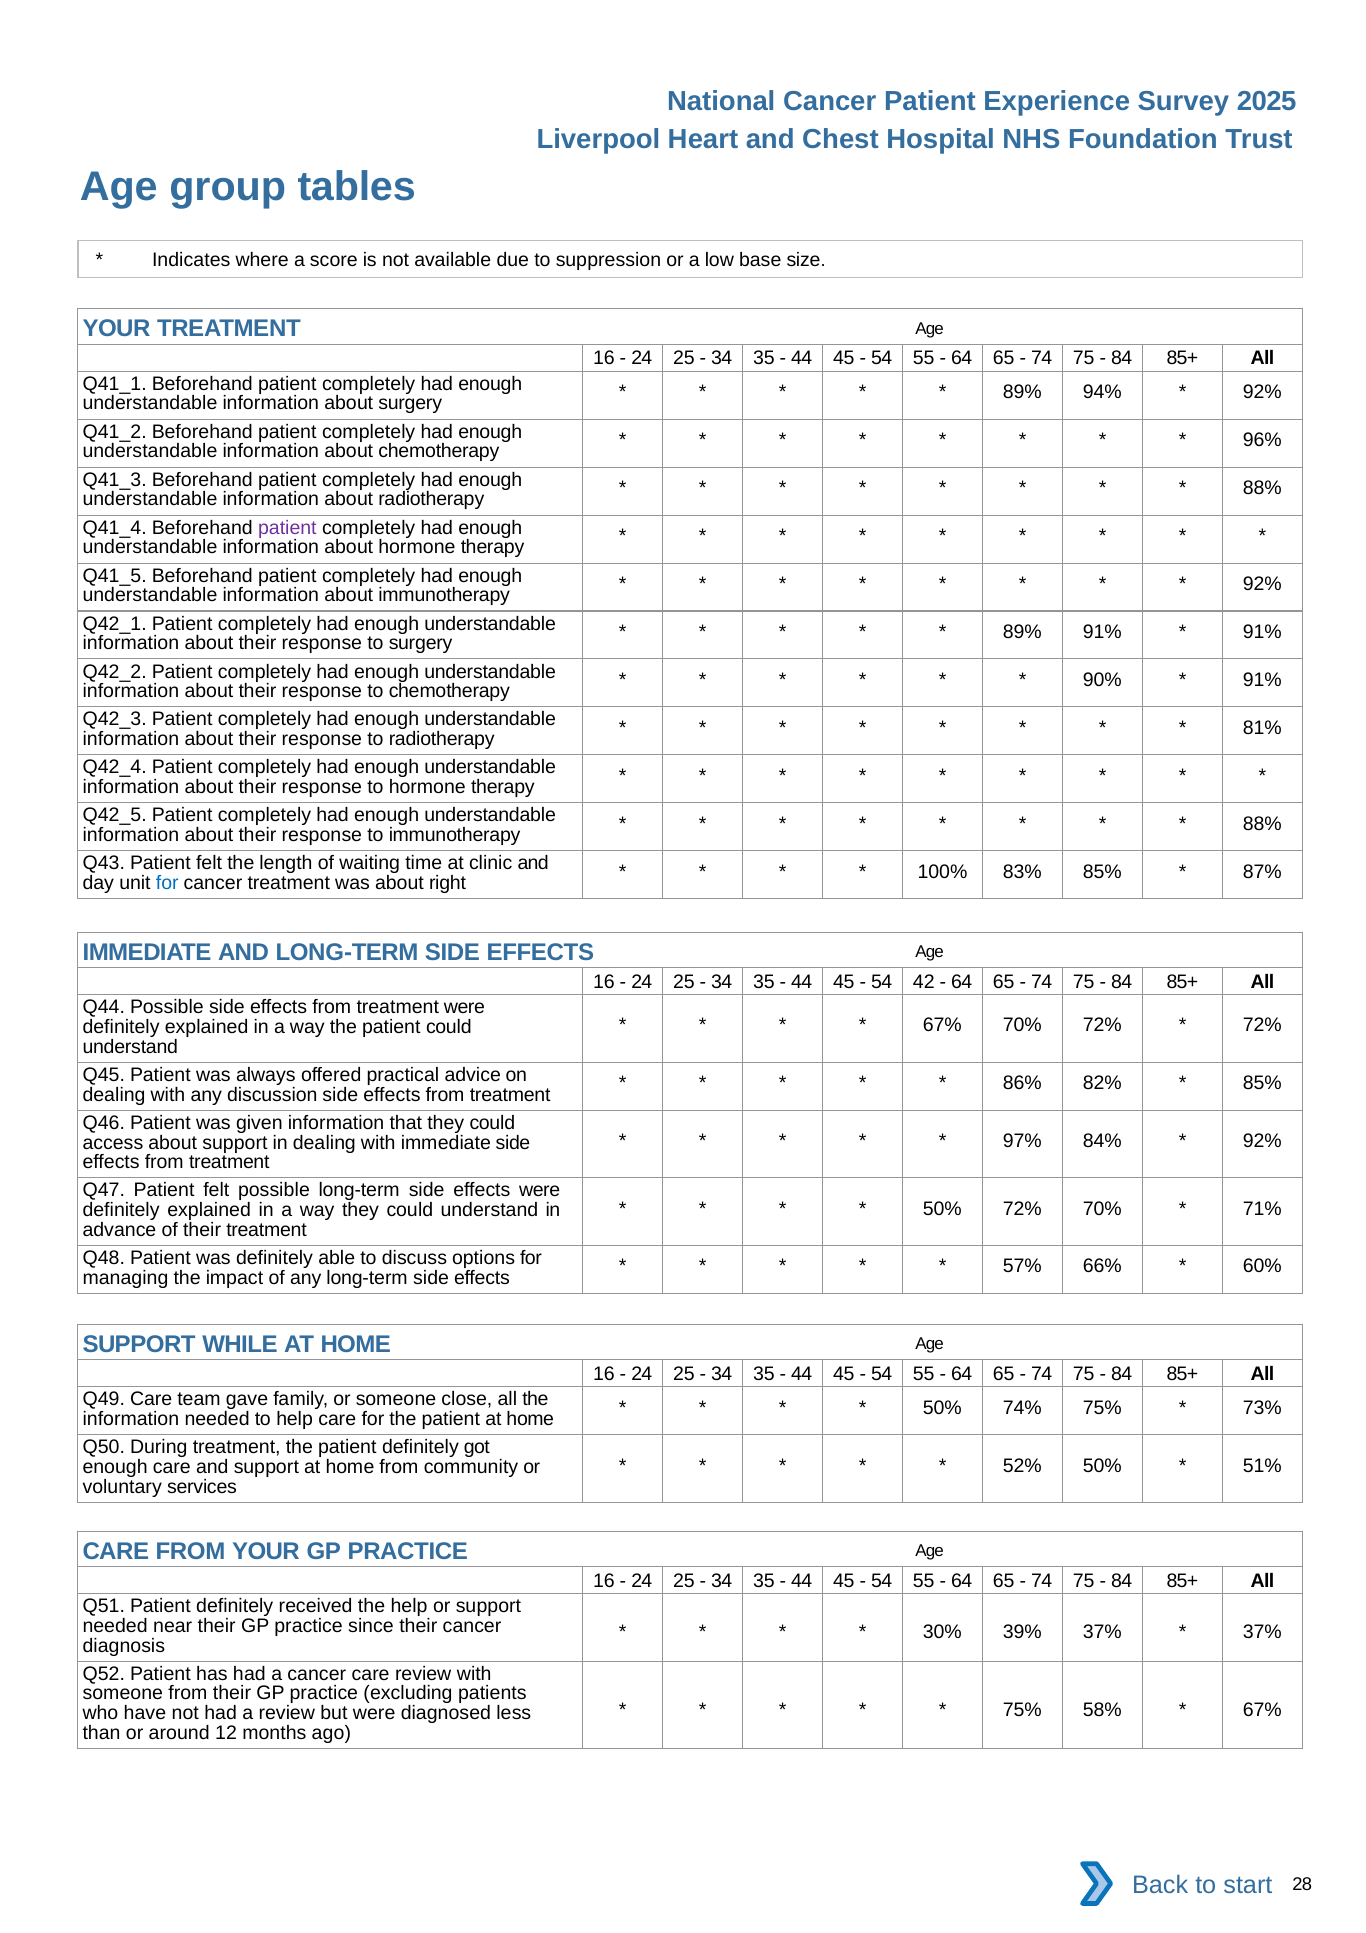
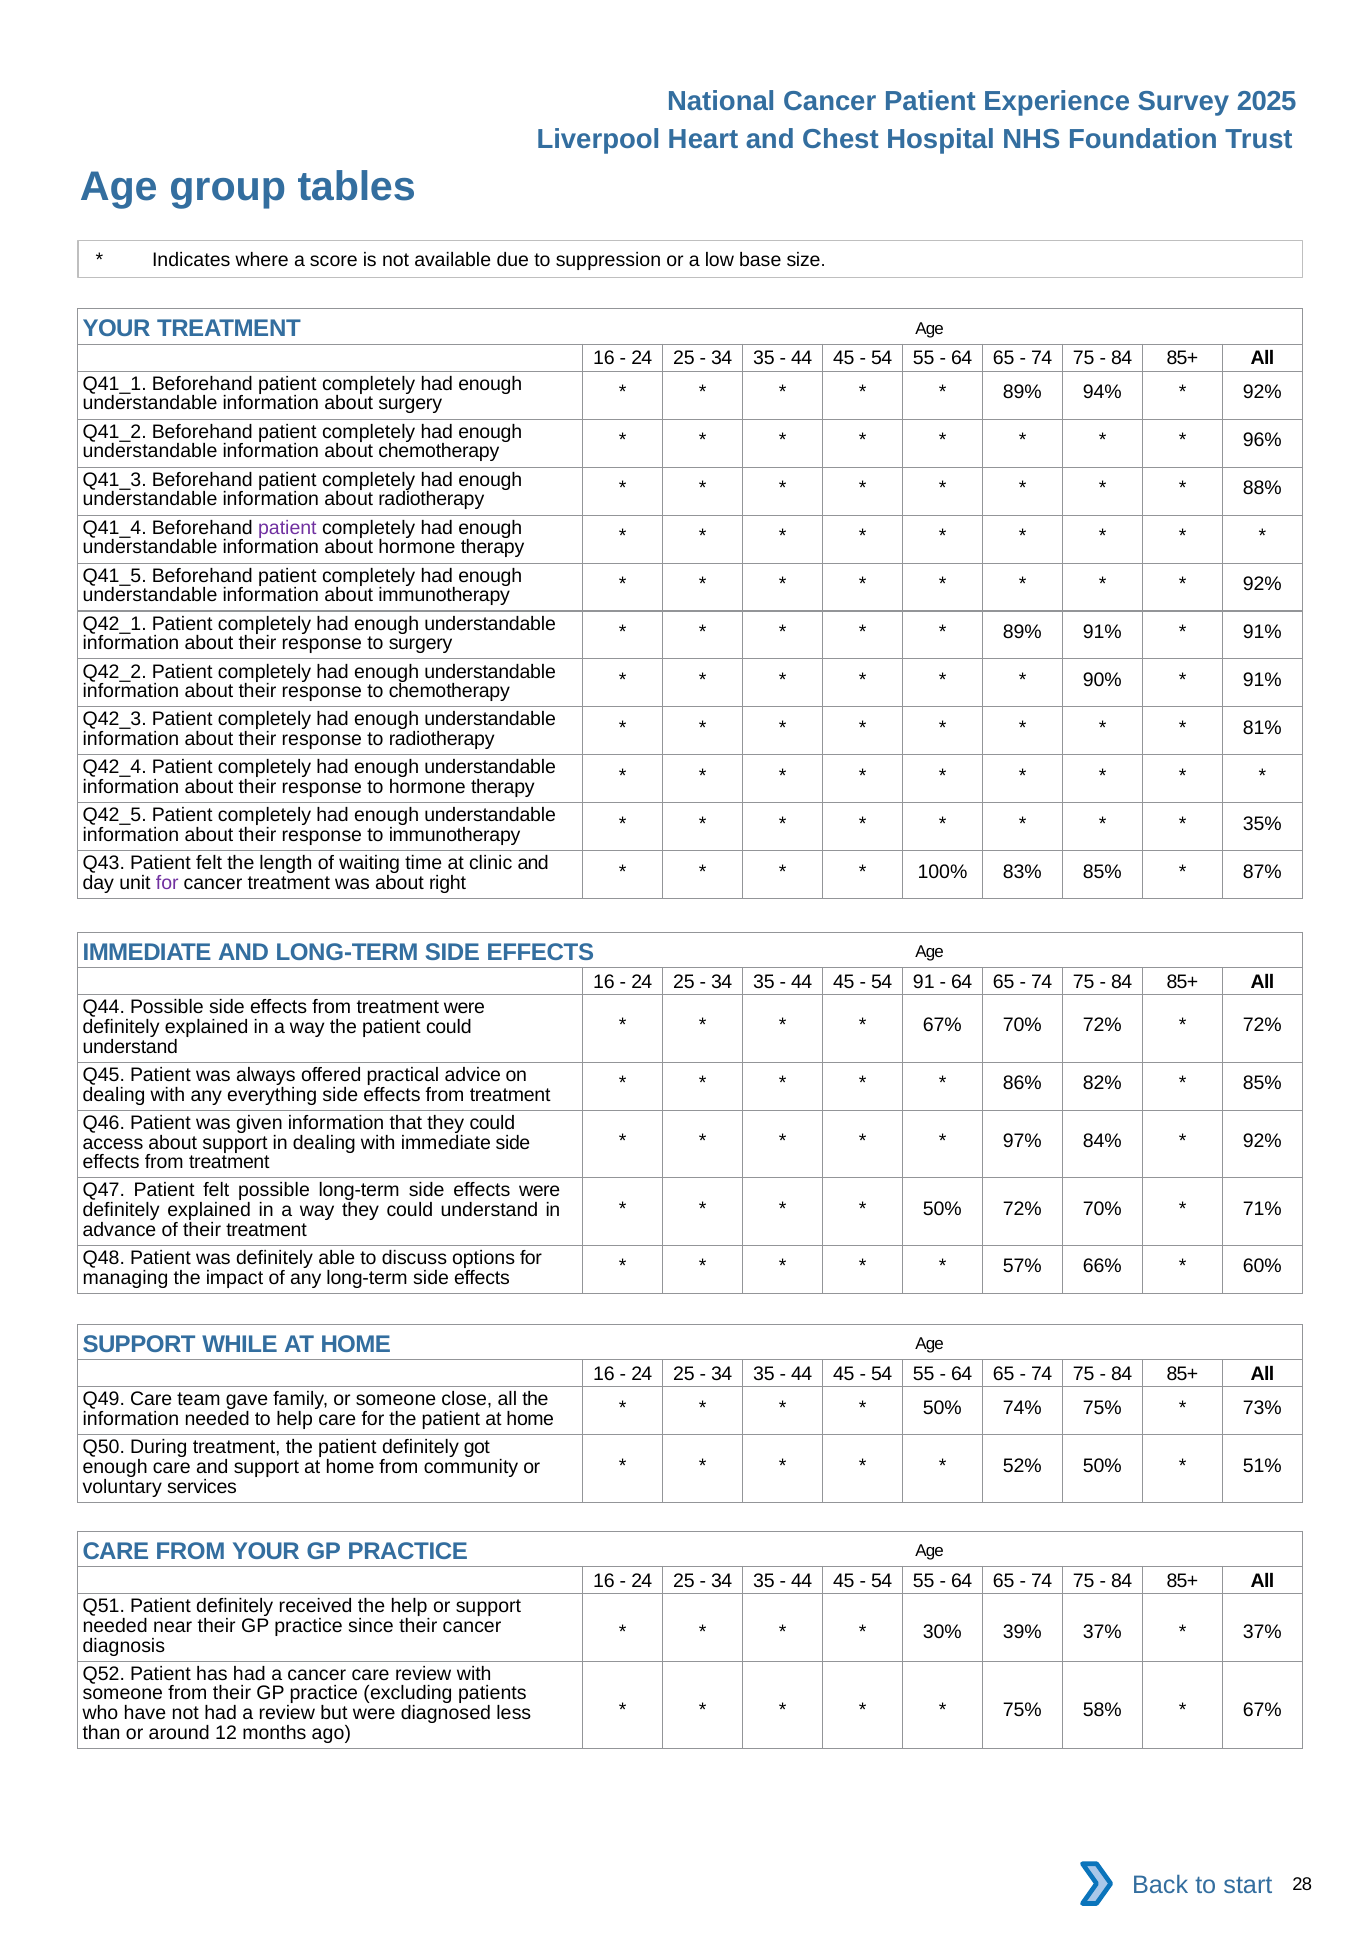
88% at (1262, 824): 88% -> 35%
for at (167, 883) colour: blue -> purple
42: 42 -> 91
discussion: discussion -> everything
